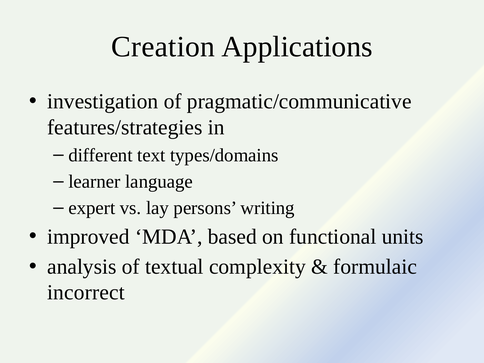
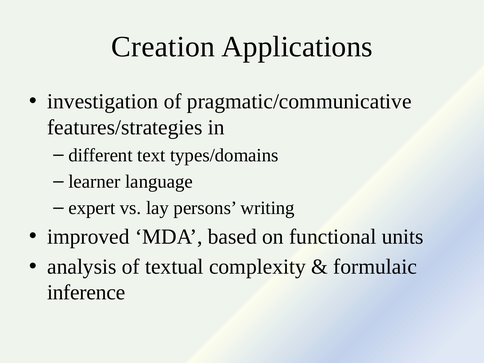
incorrect: incorrect -> inference
